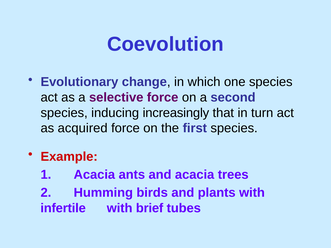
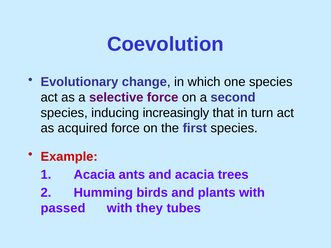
infertile: infertile -> passed
brief: brief -> they
